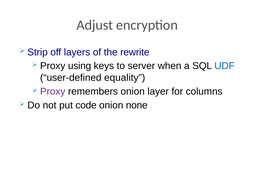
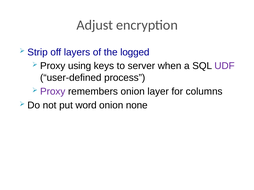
rewrite: rewrite -> logged
UDF colour: blue -> purple
equality: equality -> process
code: code -> word
